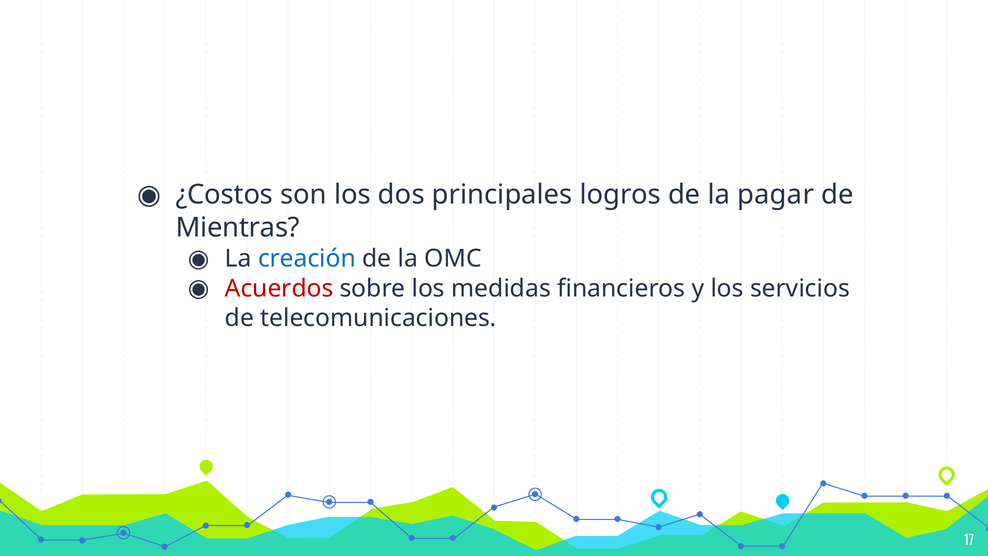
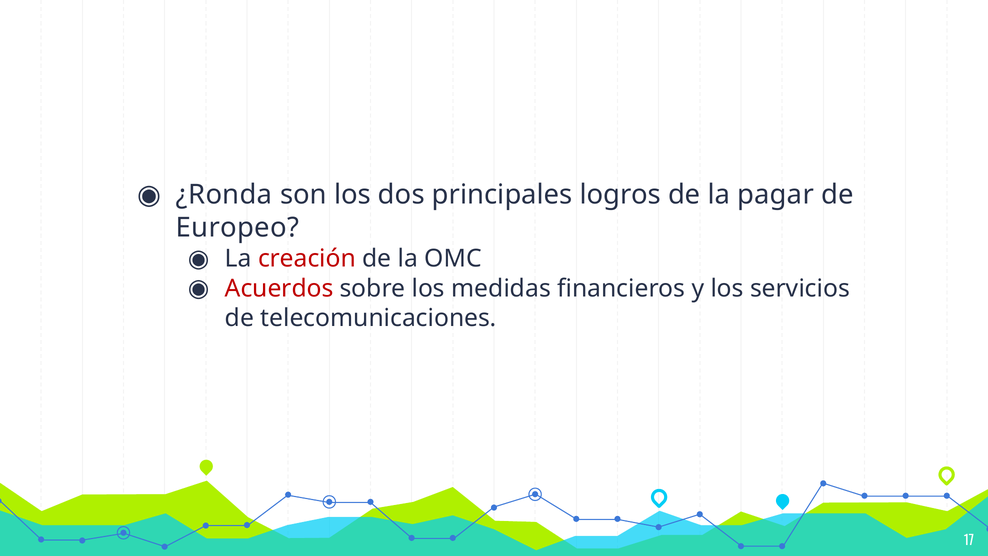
¿Costos: ¿Costos -> ¿Ronda
Mientras: Mientras -> Europeo
creación colour: blue -> red
